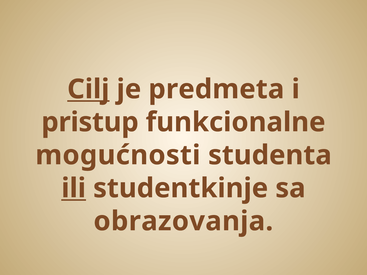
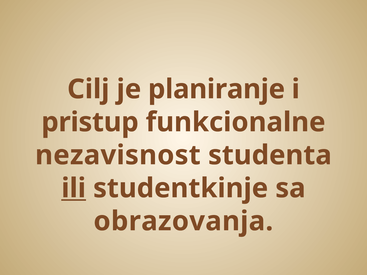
Cilj underline: present -> none
predmeta: predmeta -> planiranje
mogućnosti: mogućnosti -> nezavisnost
